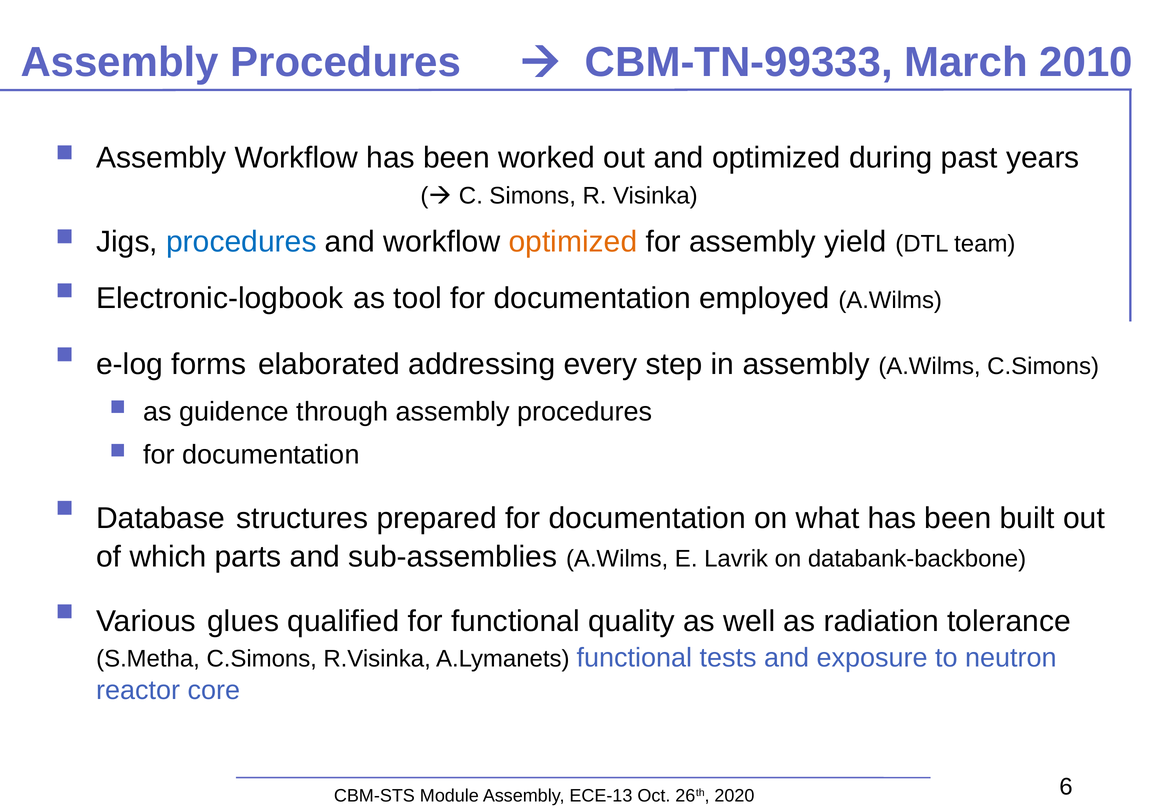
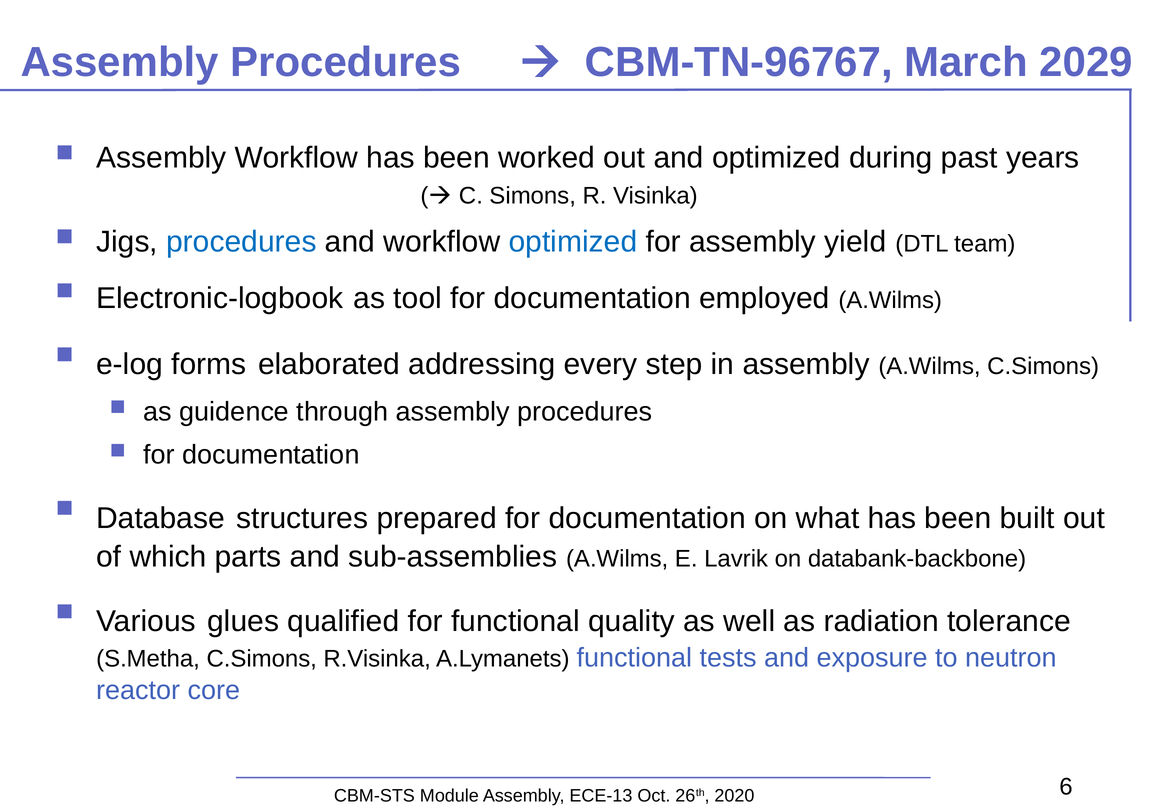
CBM-TN-99333: CBM-TN-99333 -> CBM-TN-96767
2010: 2010 -> 2029
optimized at (573, 242) colour: orange -> blue
